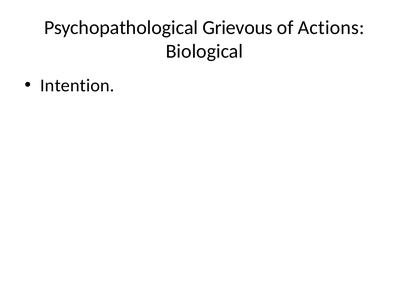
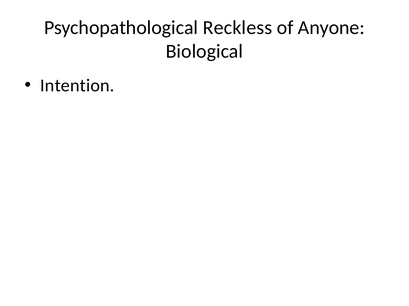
Grievous: Grievous -> Reckless
Actions: Actions -> Anyone
